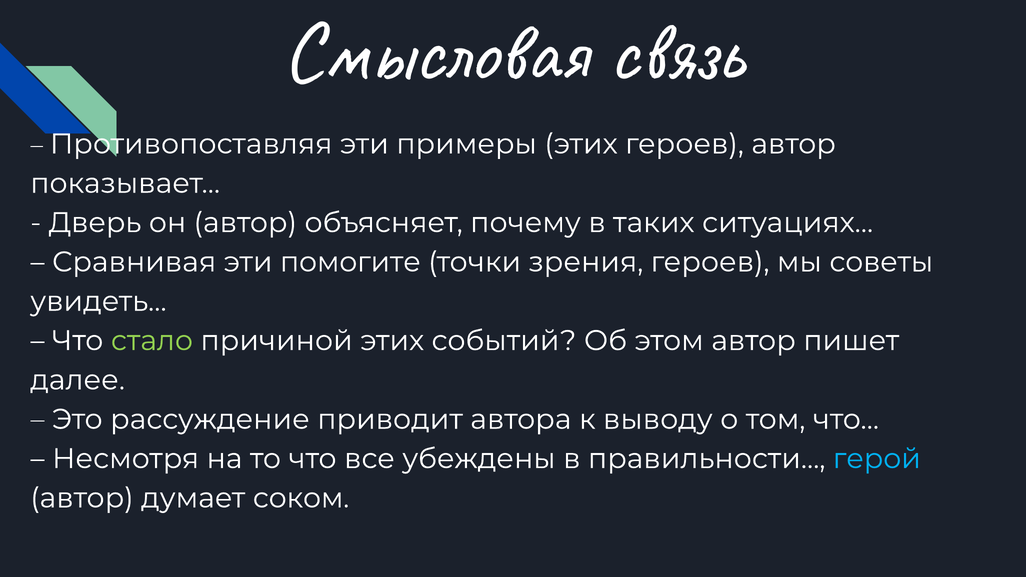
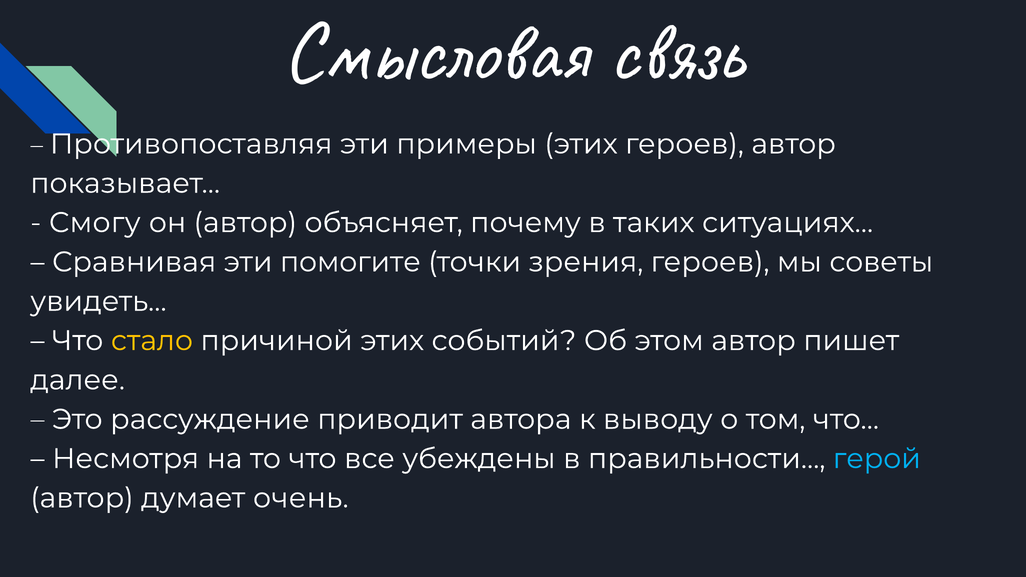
Дверь: Дверь -> Смогу
стало colour: light green -> yellow
соком: соком -> очень
